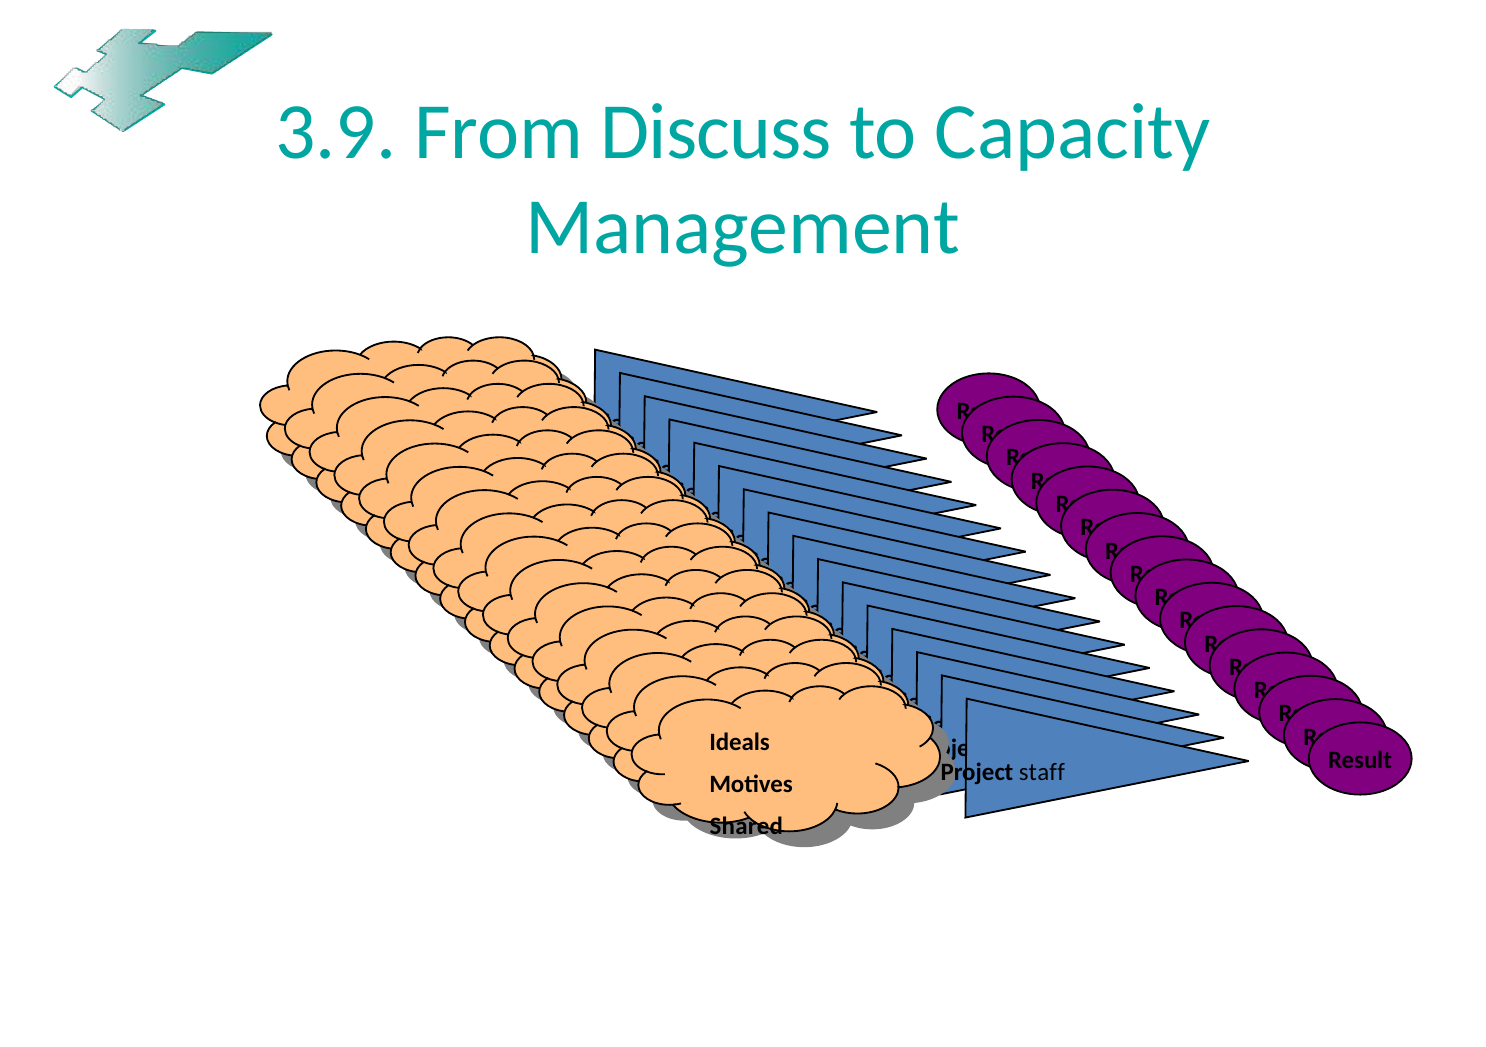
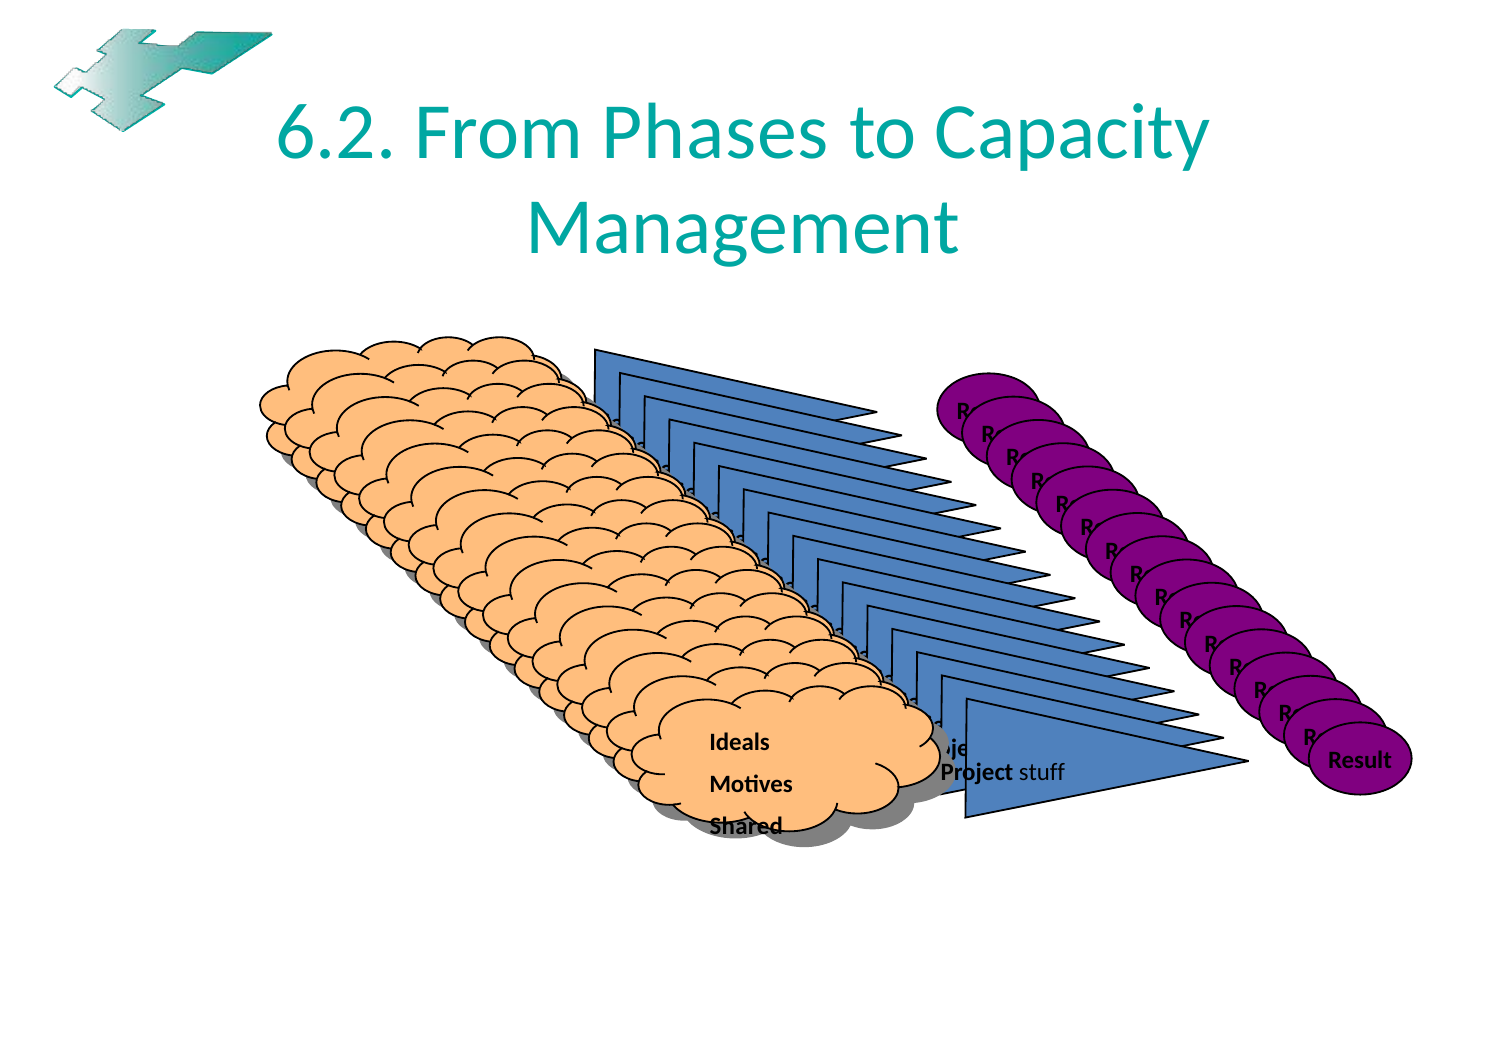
3.9: 3.9 -> 6.2
Discuss: Discuss -> Phases
staff: staff -> stuff
